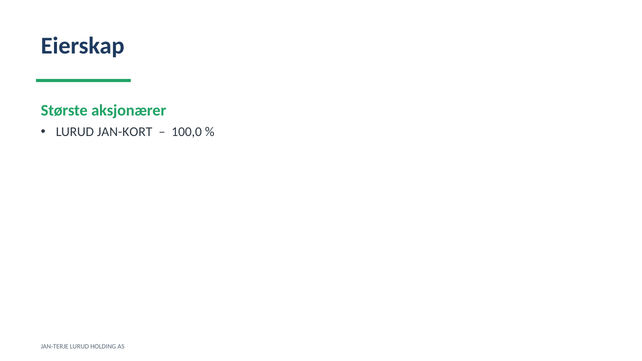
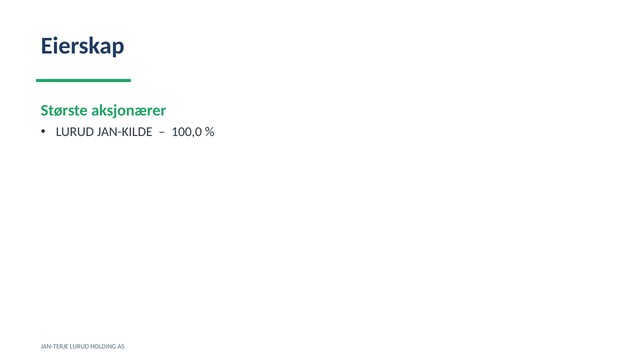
JAN-KORT: JAN-KORT -> JAN-KILDE
